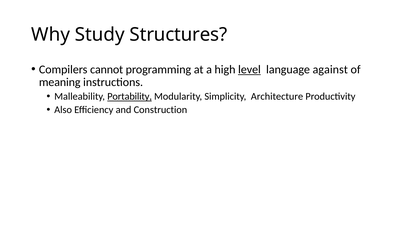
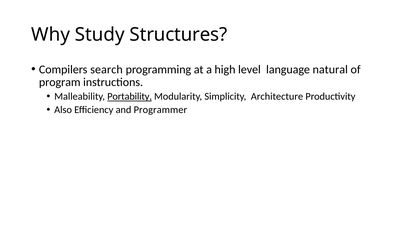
cannot: cannot -> search
level underline: present -> none
against: against -> natural
meaning: meaning -> program
Construction: Construction -> Programmer
